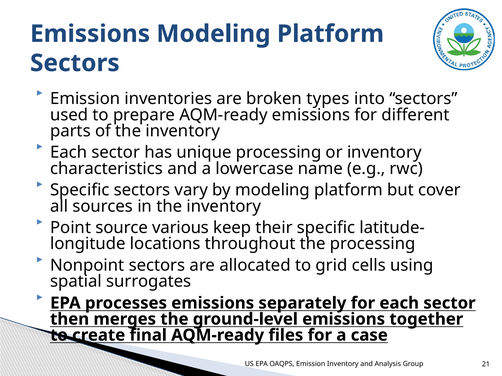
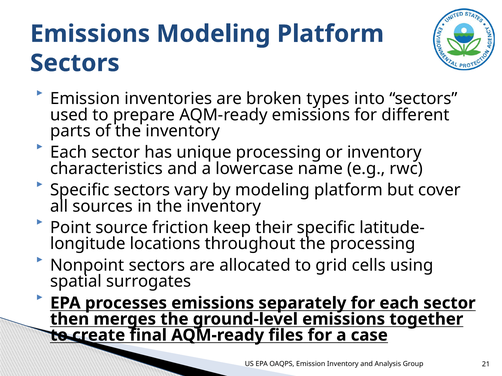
various: various -> friction
